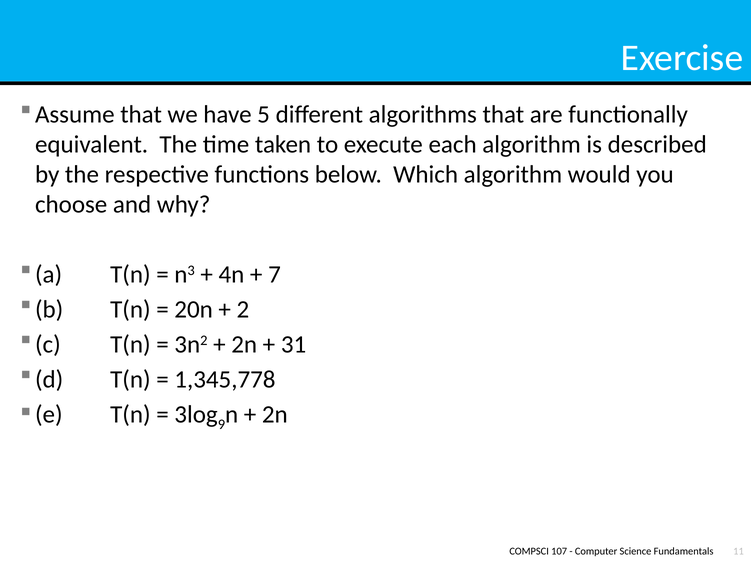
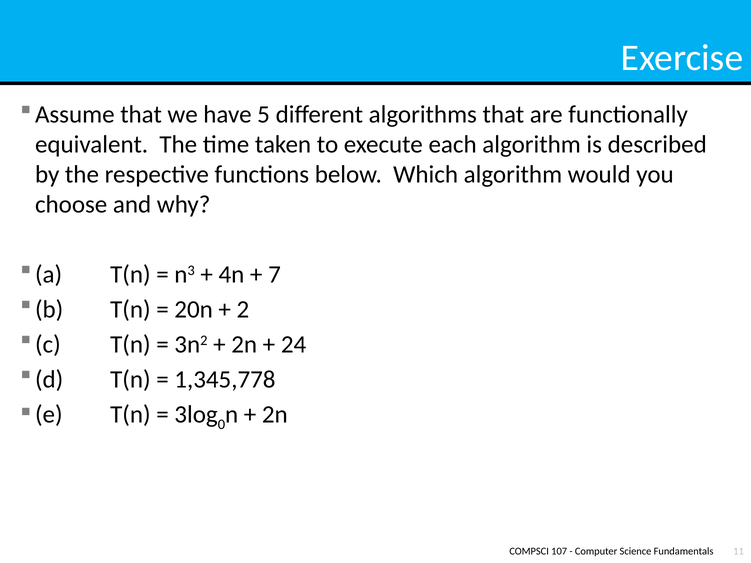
31: 31 -> 24
9: 9 -> 0
